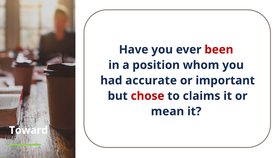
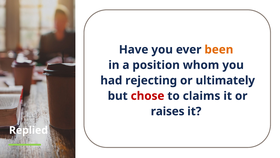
been colour: red -> orange
accurate: accurate -> rejecting
important: important -> ultimately
mean: mean -> raises
Toward: Toward -> Replied
